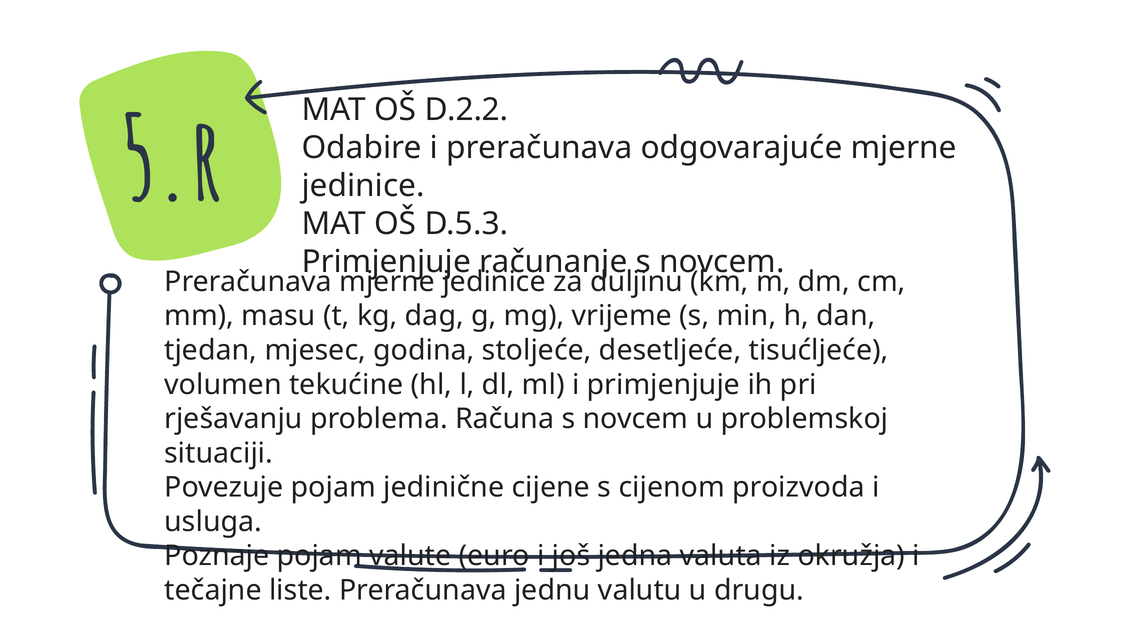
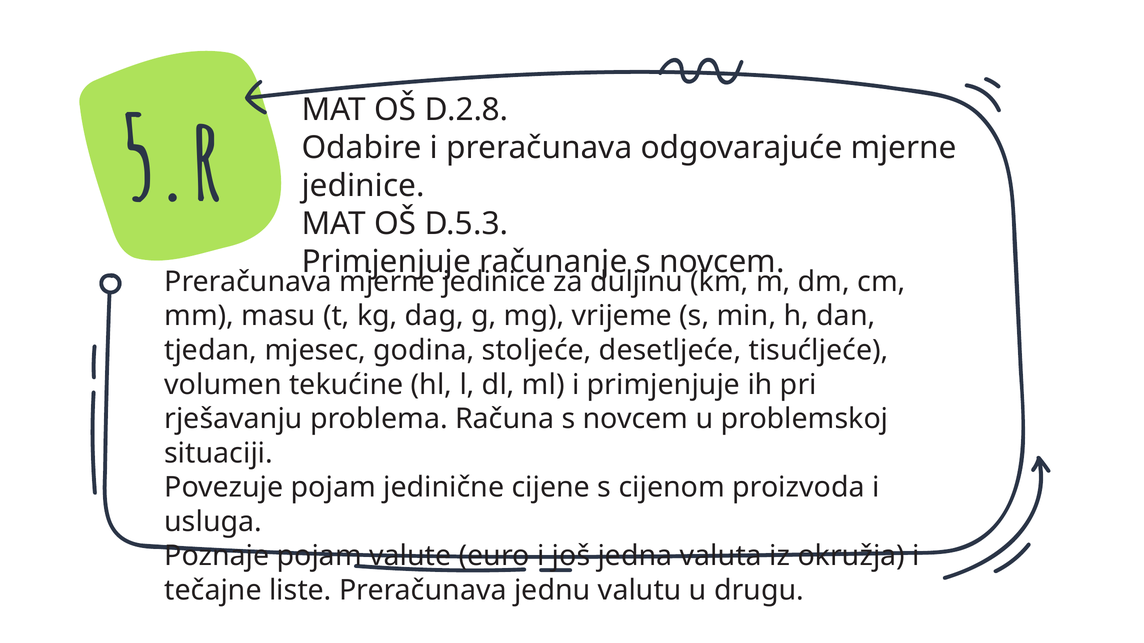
D.2.2: D.2.2 -> D.2.8
